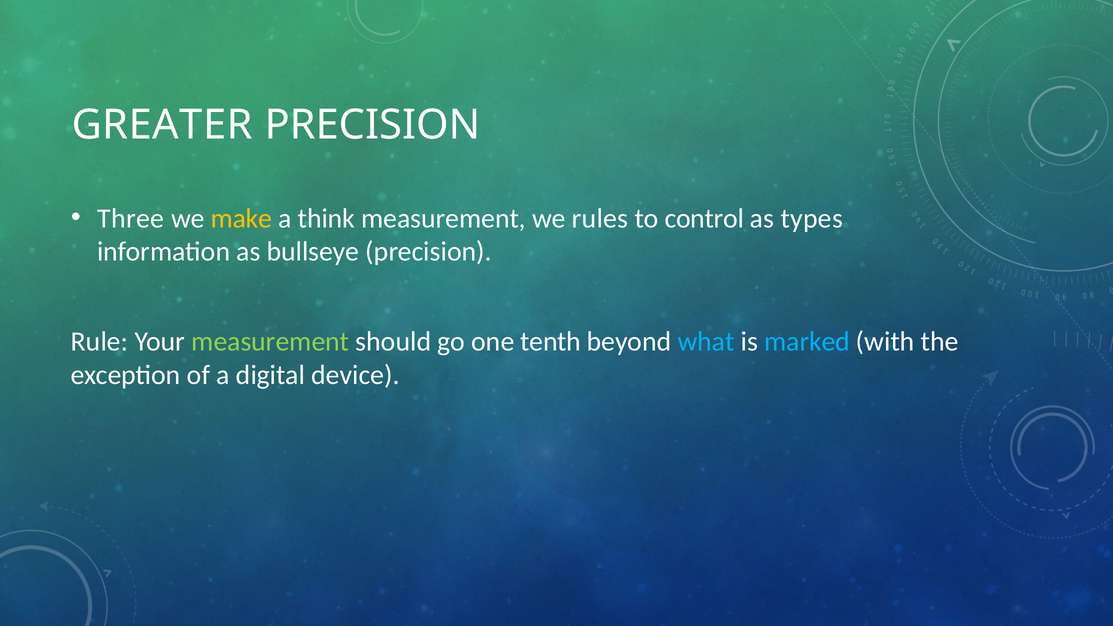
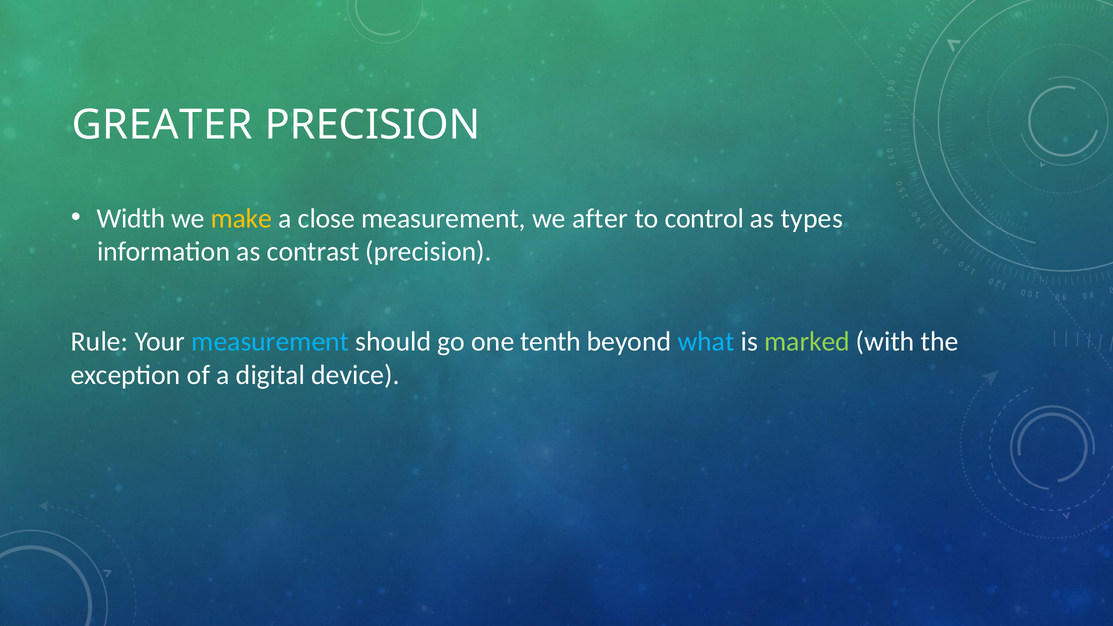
Three: Three -> Width
think: think -> close
rules: rules -> after
bullseye: bullseye -> contrast
measurement at (270, 342) colour: light green -> light blue
marked colour: light blue -> light green
